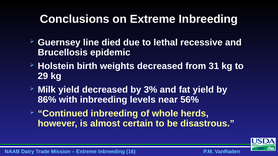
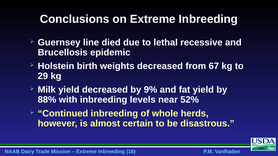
31: 31 -> 67
3%: 3% -> 9%
86%: 86% -> 88%
56%: 56% -> 52%
